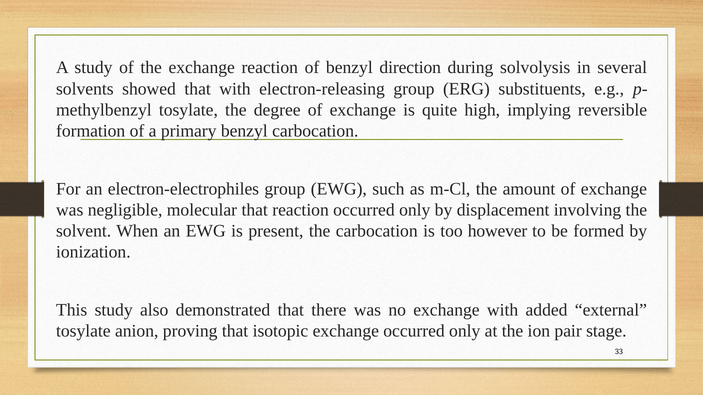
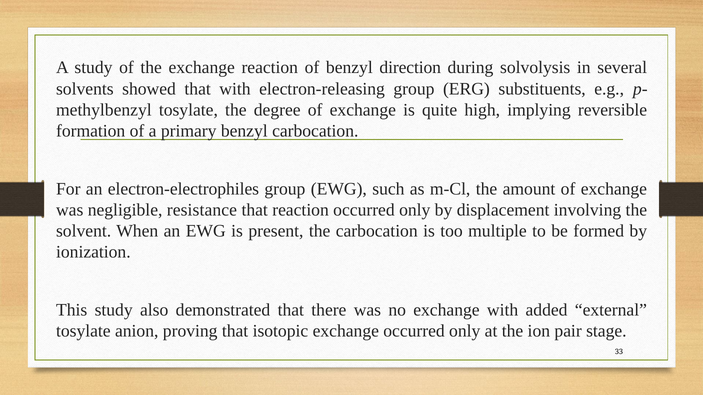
molecular: molecular -> resistance
however: however -> multiple
